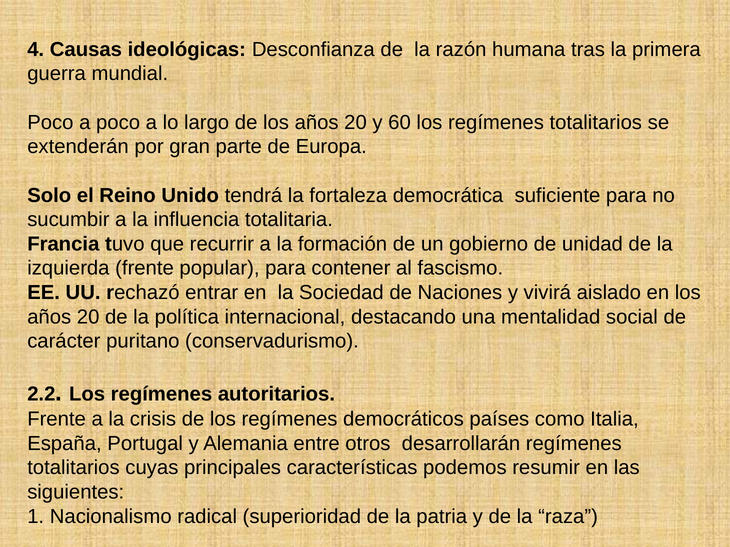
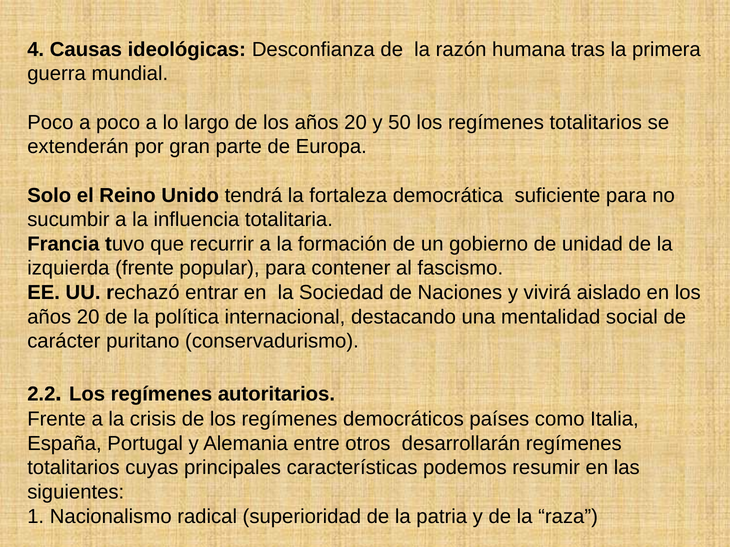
60: 60 -> 50
